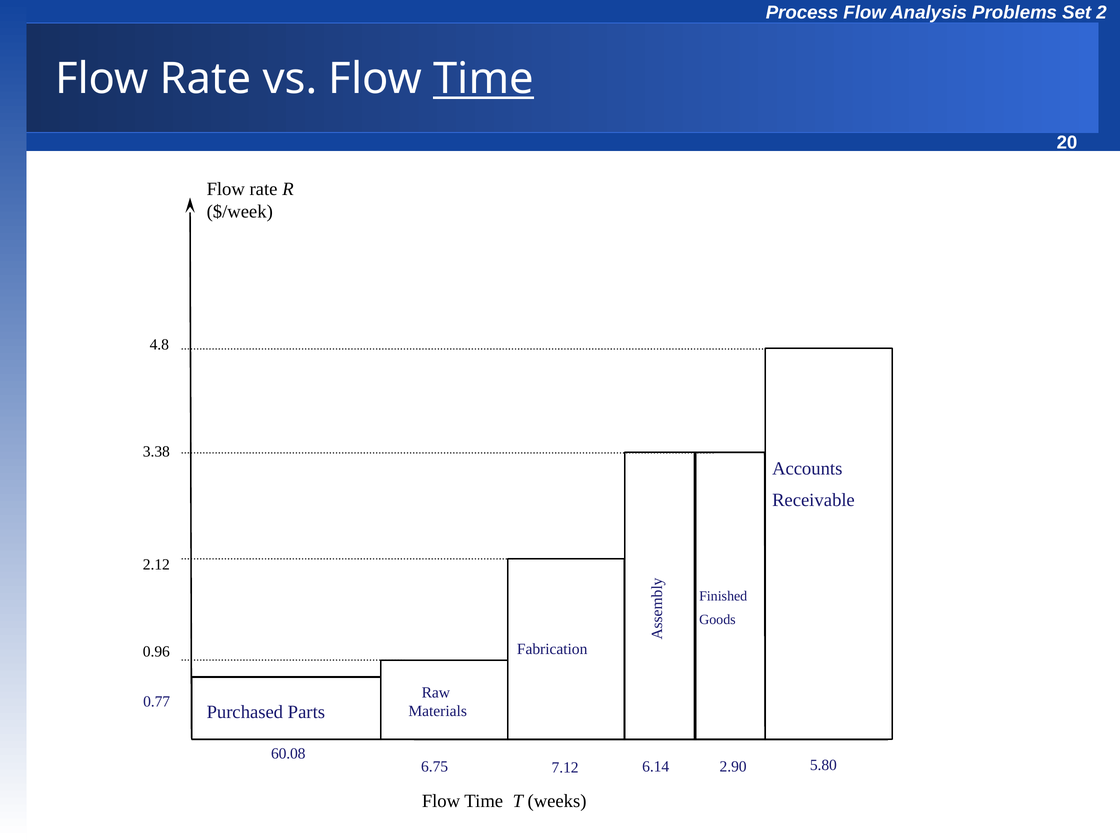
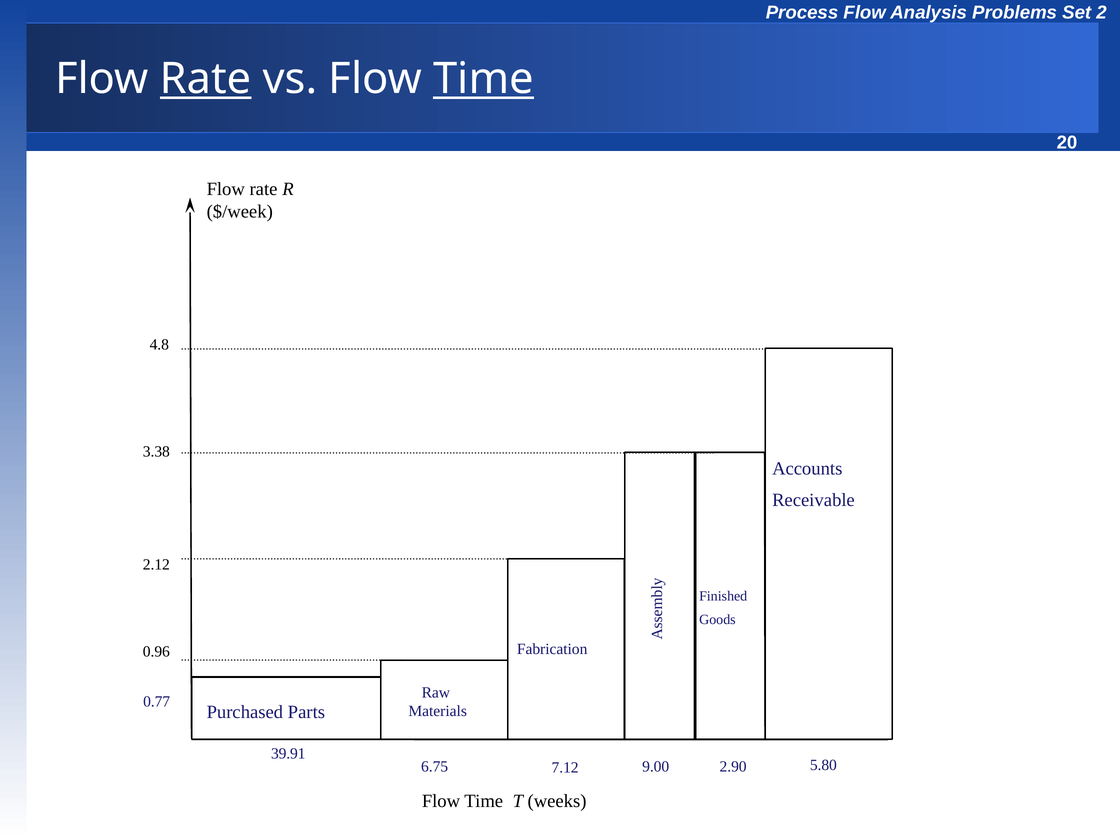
Rate at (206, 79) underline: none -> present
60.08: 60.08 -> 39.91
6.14: 6.14 -> 9.00
